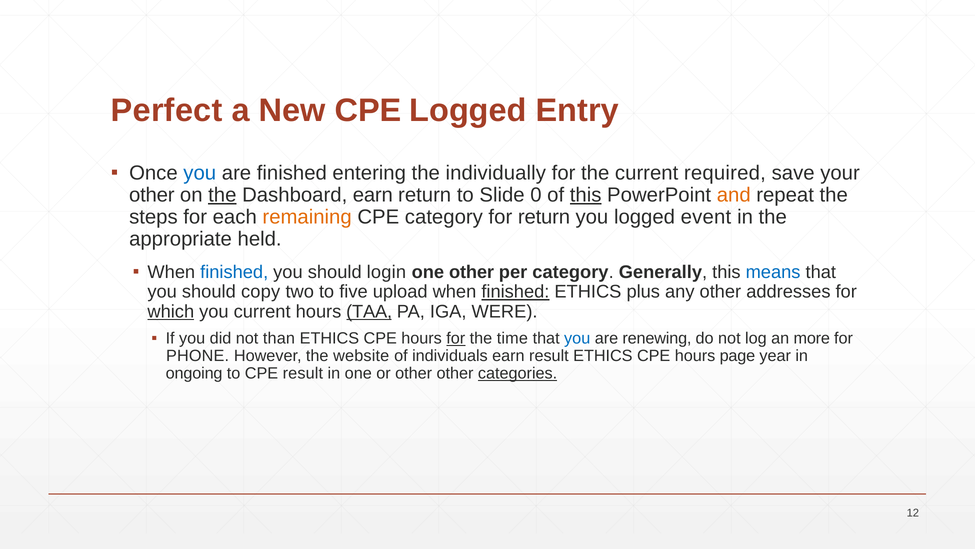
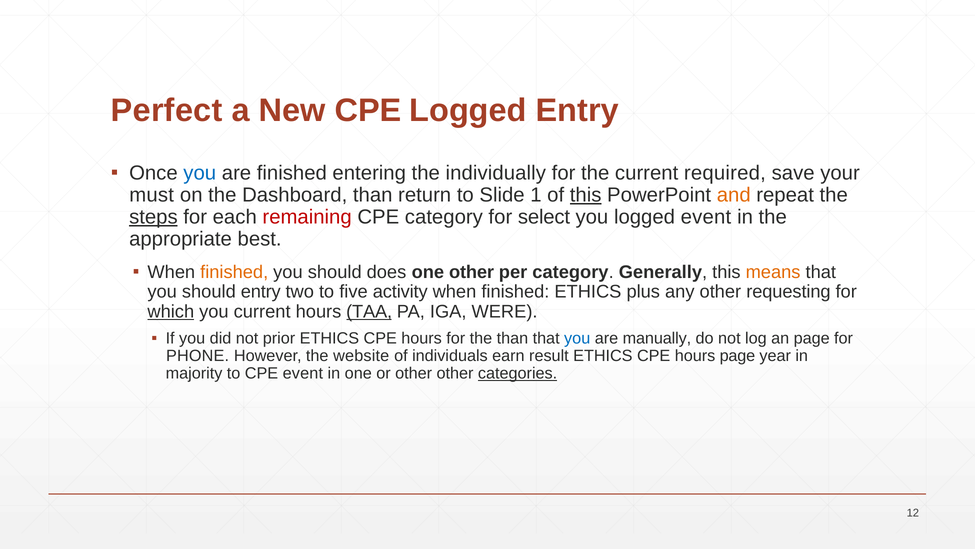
other at (152, 195): other -> must
the at (222, 195) underline: present -> none
Dashboard earn: earn -> than
0: 0 -> 1
steps underline: none -> present
remaining colour: orange -> red
for return: return -> select
held: held -> best
finished at (234, 272) colour: blue -> orange
login: login -> does
means colour: blue -> orange
should copy: copy -> entry
upload: upload -> activity
finished at (515, 292) underline: present -> none
addresses: addresses -> requesting
than: than -> prior
for at (456, 338) underline: present -> none
the time: time -> than
renewing: renewing -> manually
an more: more -> page
ongoing: ongoing -> majority
CPE result: result -> event
